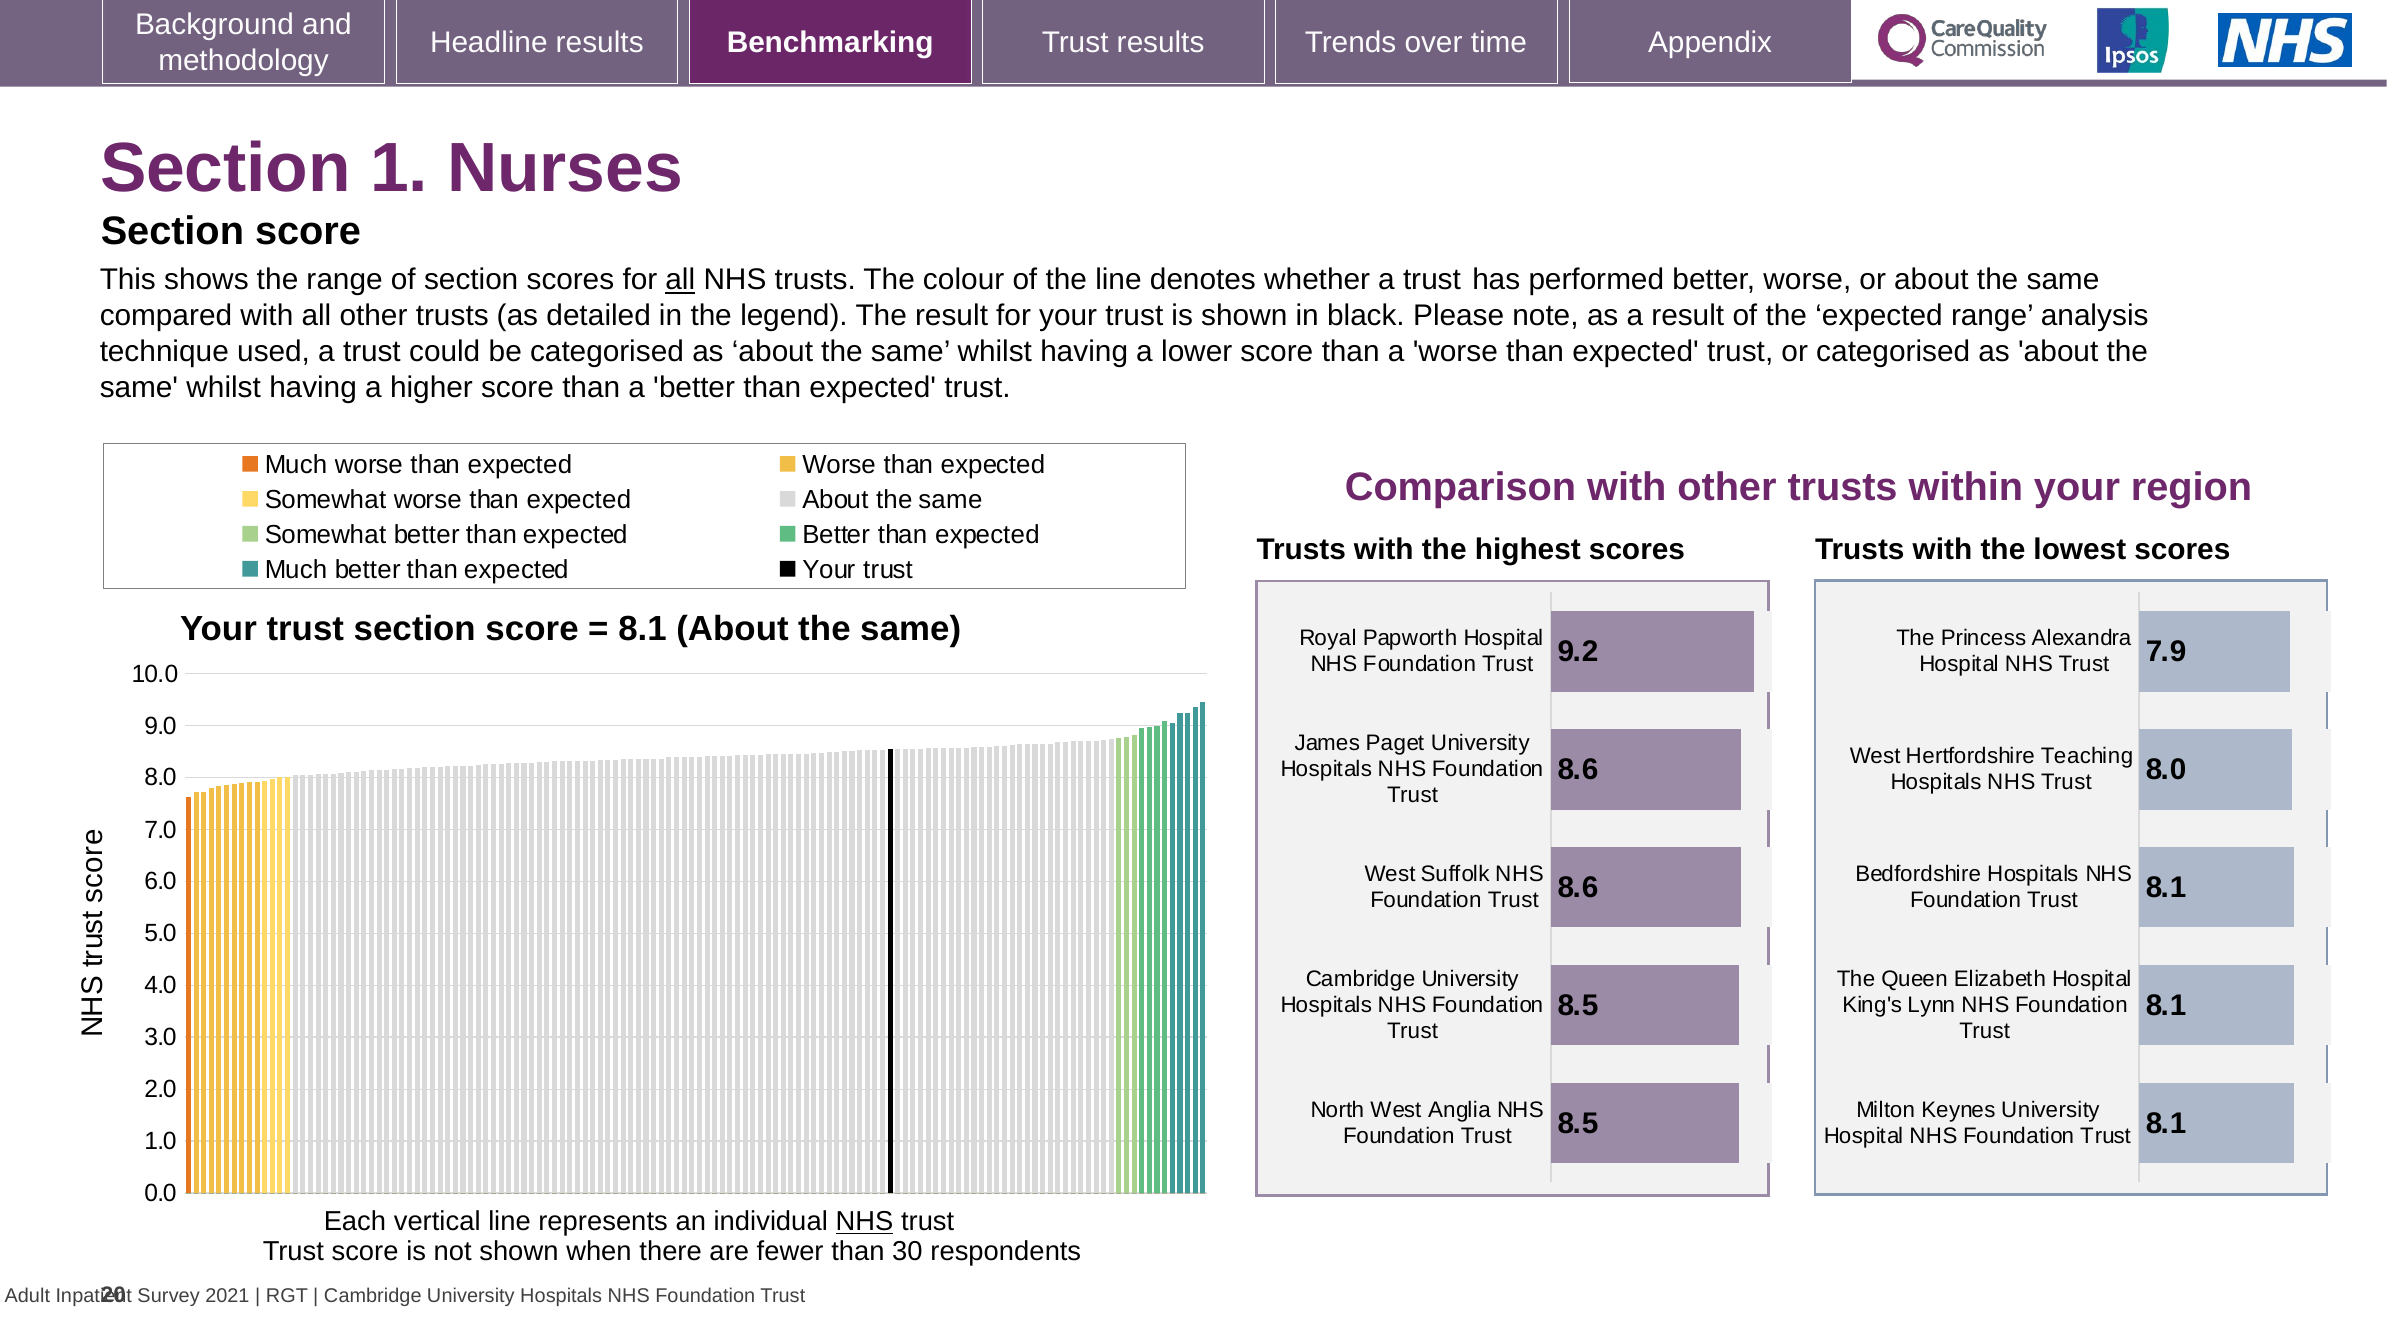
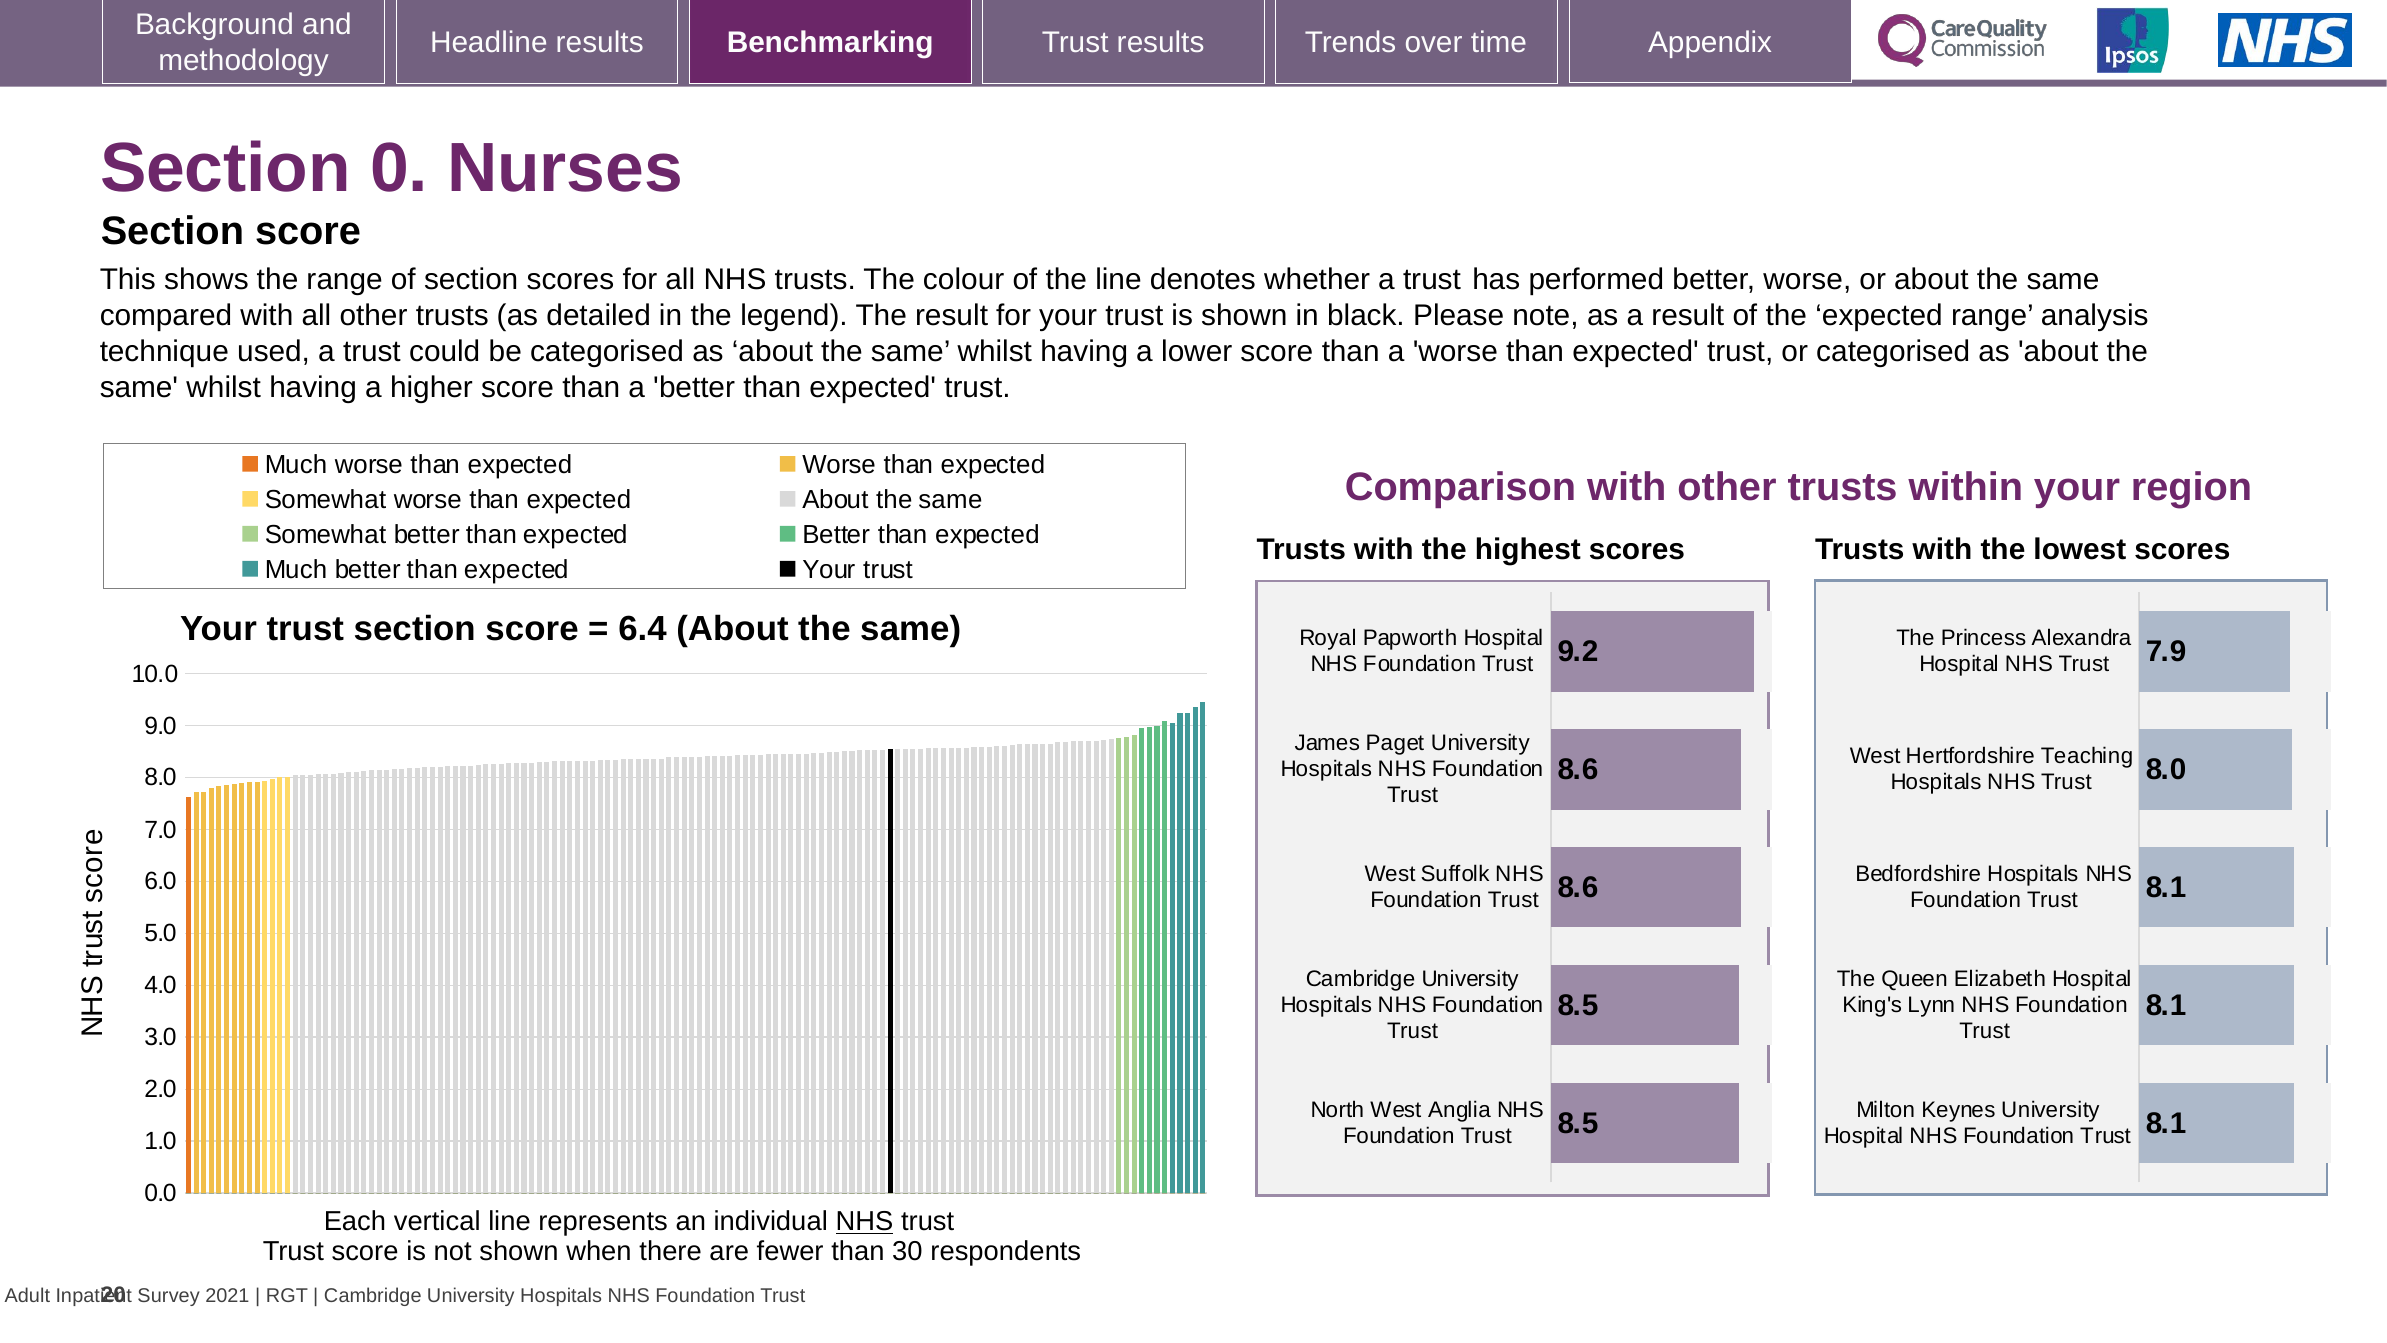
1: 1 -> 0
all at (680, 280) underline: present -> none
8.1 at (642, 629): 8.1 -> 6.4
